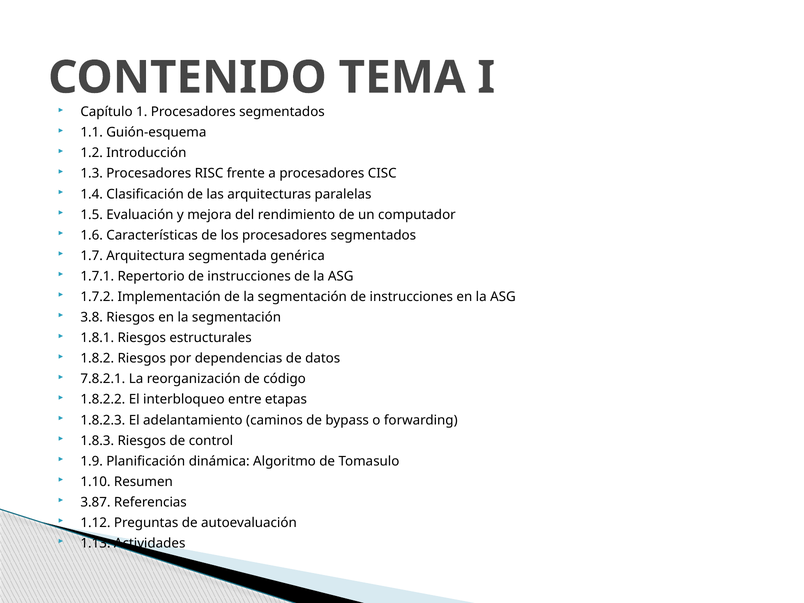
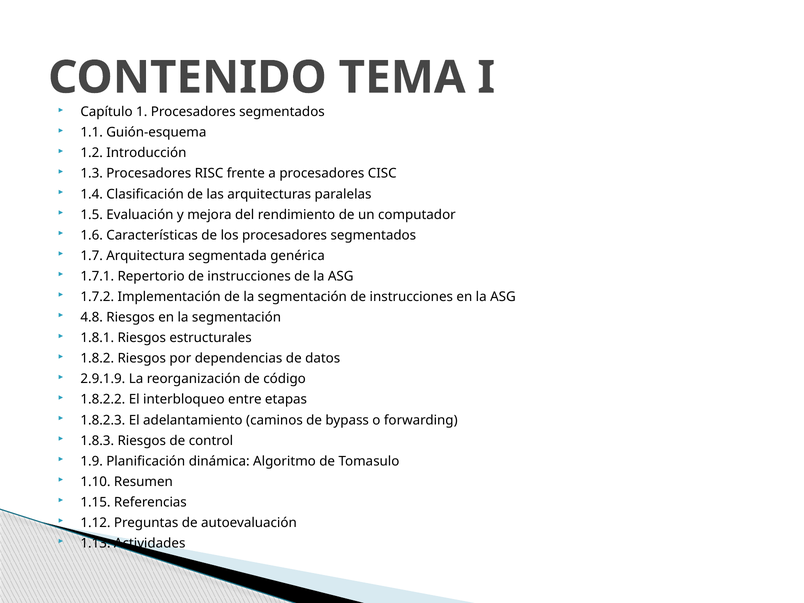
3.8: 3.8 -> 4.8
7.8.2.1: 7.8.2.1 -> 2.9.1.9
3.87: 3.87 -> 1.15
